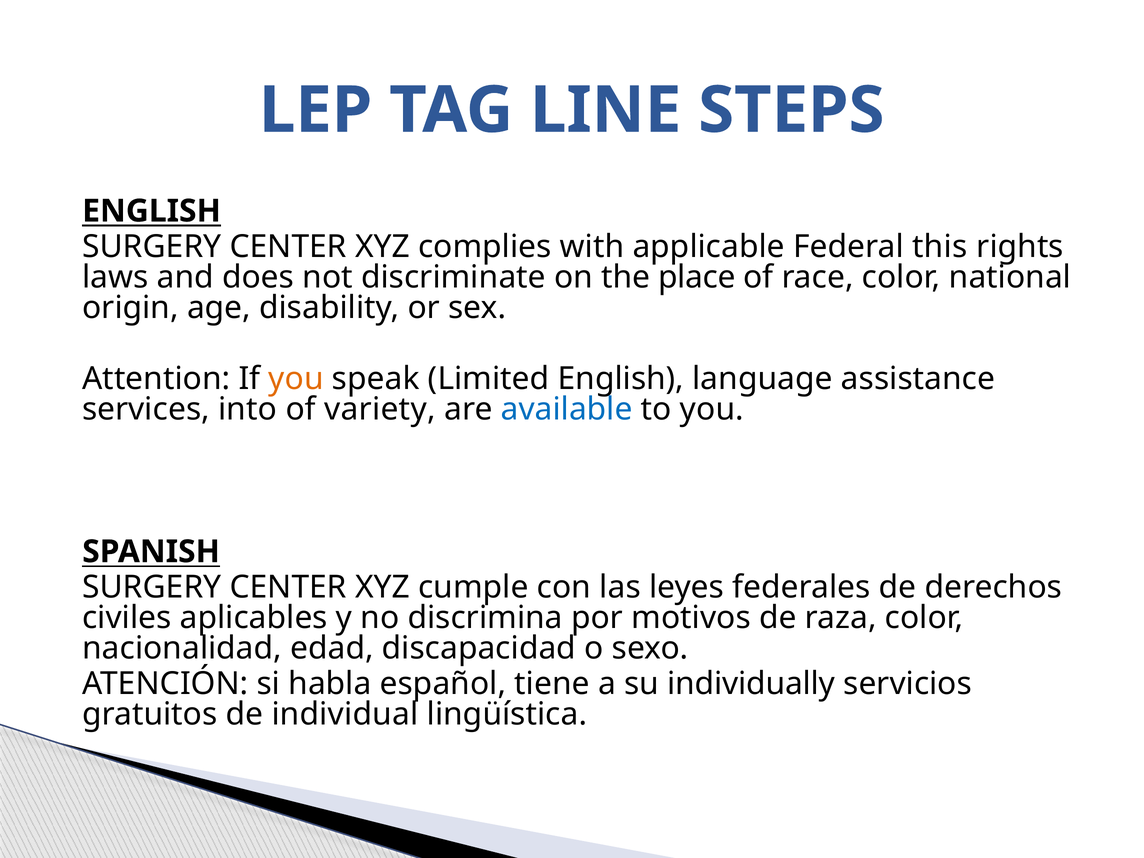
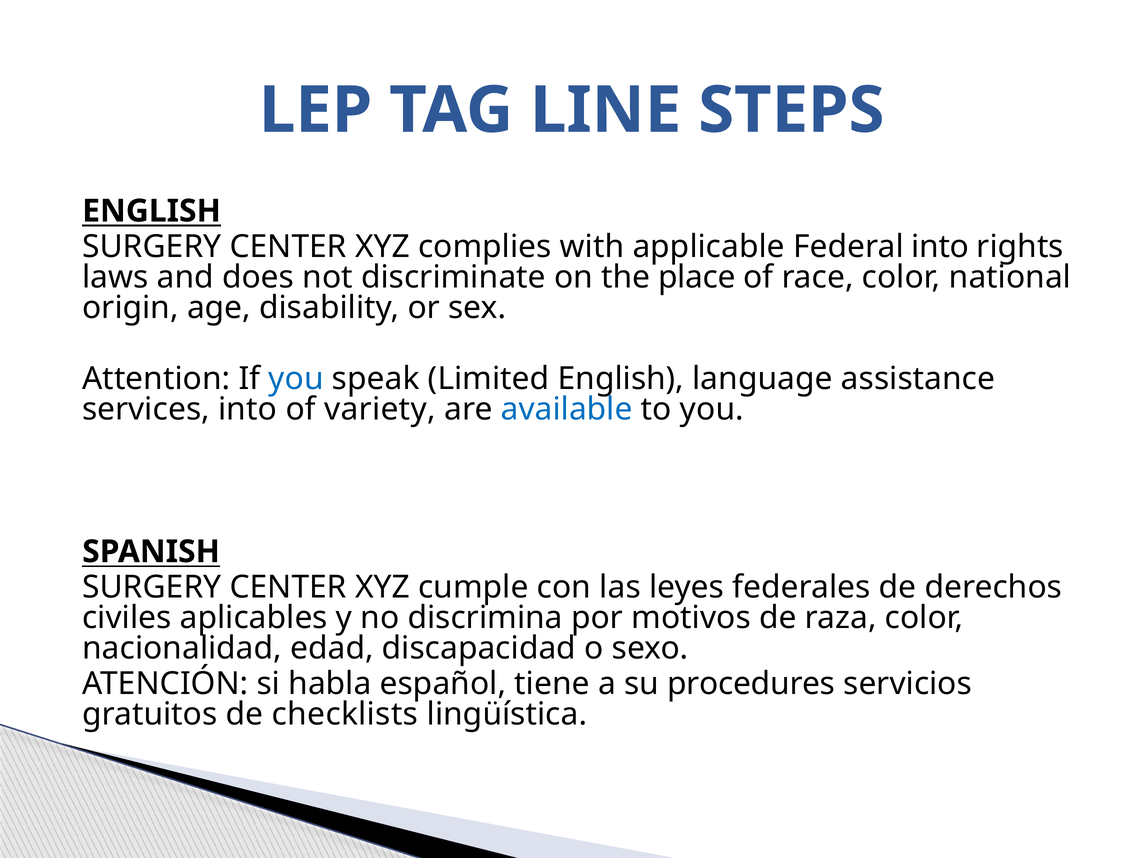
Federal this: this -> into
you at (296, 379) colour: orange -> blue
individually: individually -> procedures
individual: individual -> checklists
